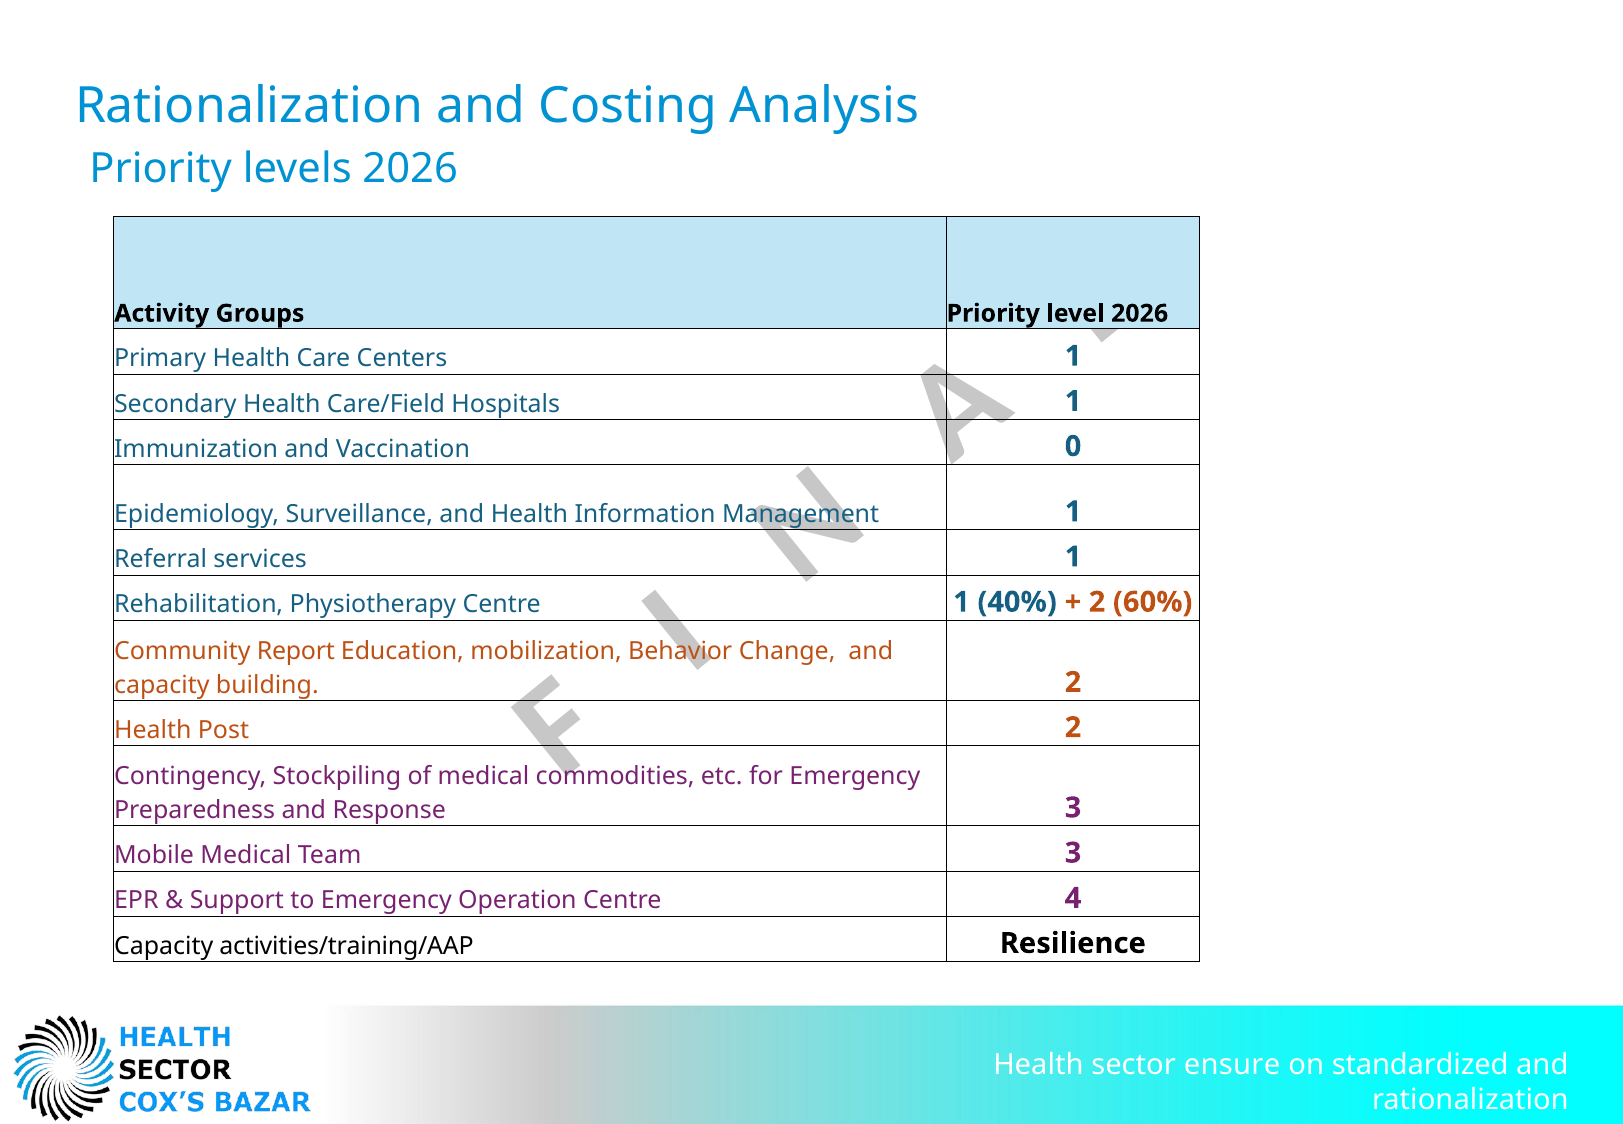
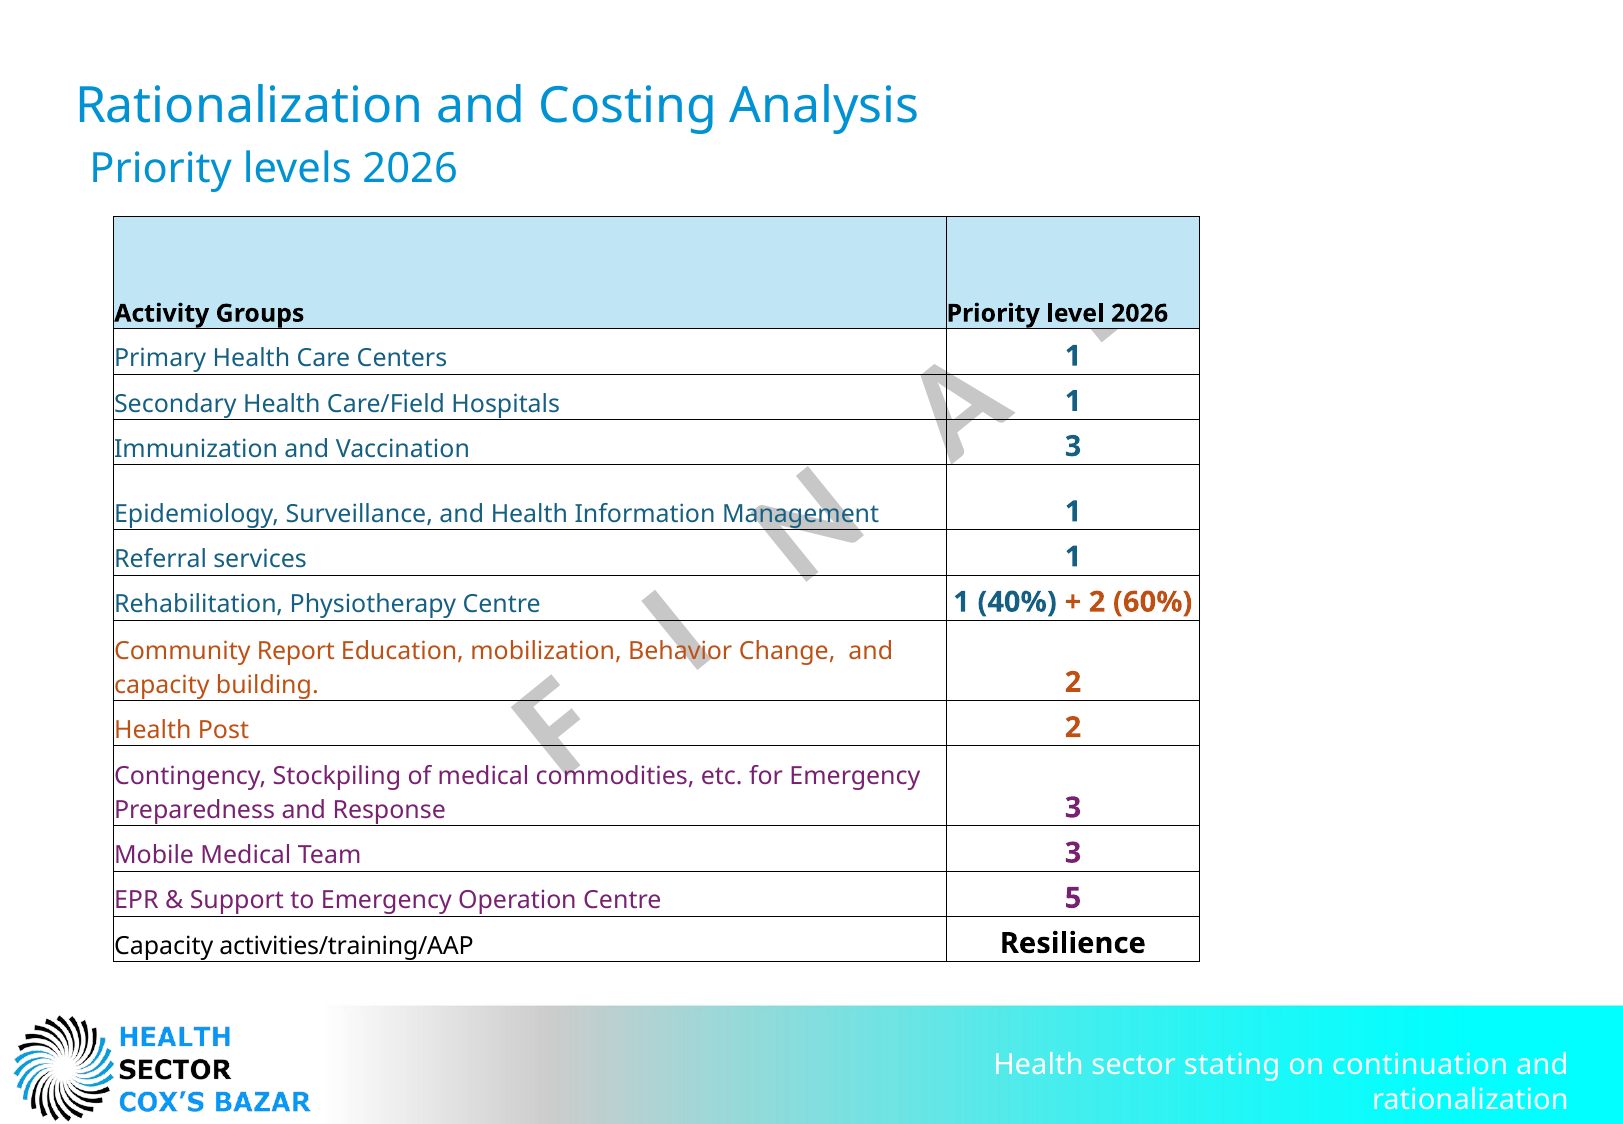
Vaccination 0: 0 -> 3
4: 4 -> 5
ensure: ensure -> stating
standardized: standardized -> continuation
